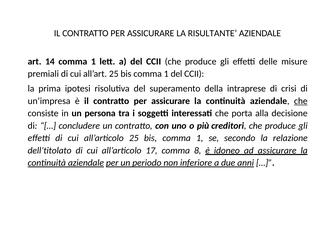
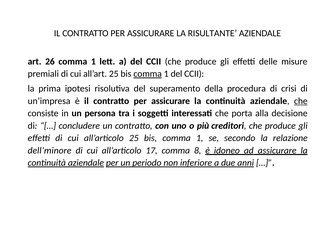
14: 14 -> 26
comma at (148, 74) underline: none -> present
intraprese: intraprese -> procedura
dell’titolato: dell’titolato -> dell’minore
